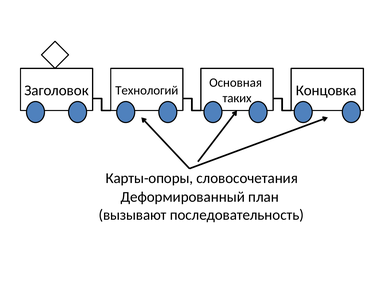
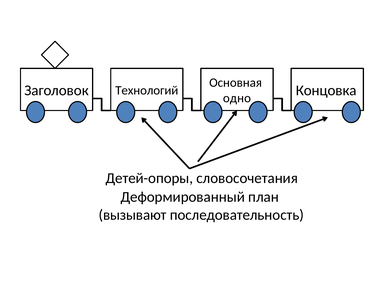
таких: таких -> одно
Карты-опоры: Карты-опоры -> Детей-опоры
